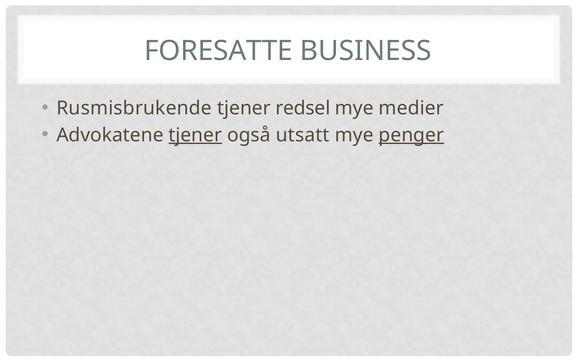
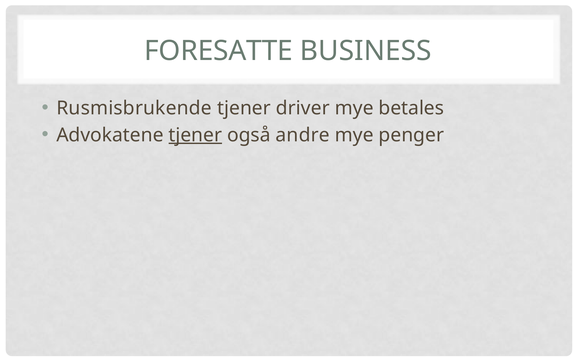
redsel: redsel -> driver
medier: medier -> betales
utsatt: utsatt -> andre
penger underline: present -> none
